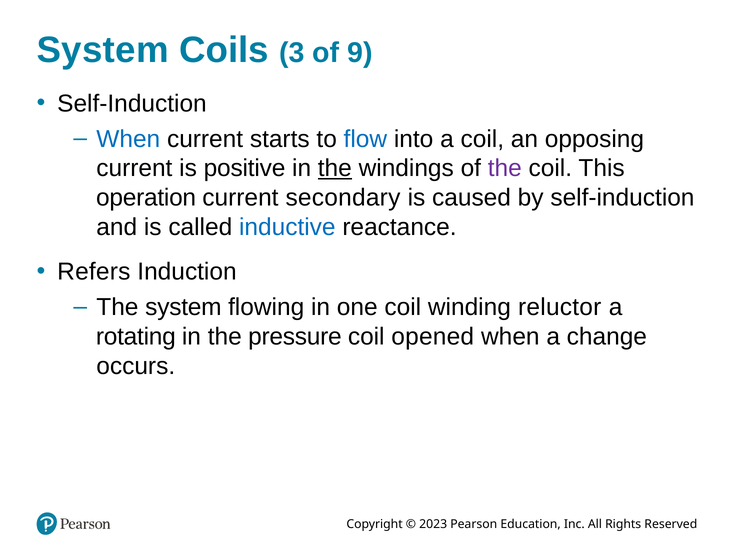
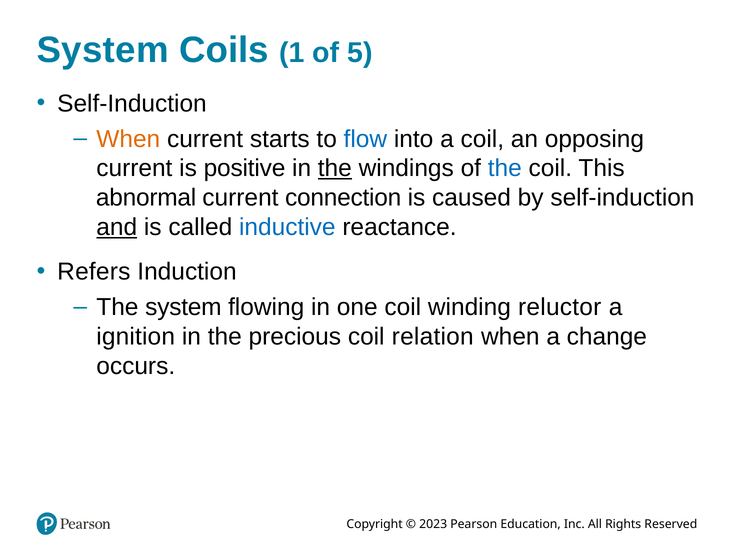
3: 3 -> 1
9: 9 -> 5
When at (128, 139) colour: blue -> orange
the at (505, 168) colour: purple -> blue
operation: operation -> abnormal
secondary: secondary -> connection
and underline: none -> present
rotating: rotating -> ignition
pressure: pressure -> precious
opened: opened -> relation
